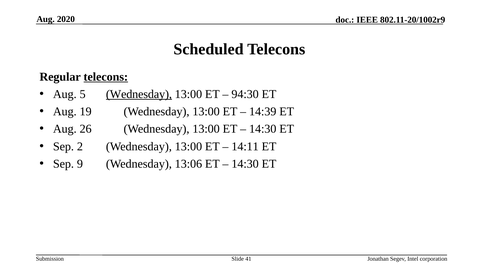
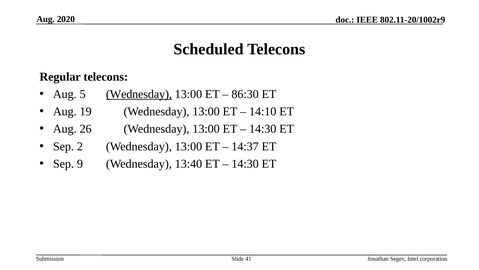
telecons at (106, 77) underline: present -> none
94:30: 94:30 -> 86:30
14:39: 14:39 -> 14:10
14:11: 14:11 -> 14:37
13:06: 13:06 -> 13:40
